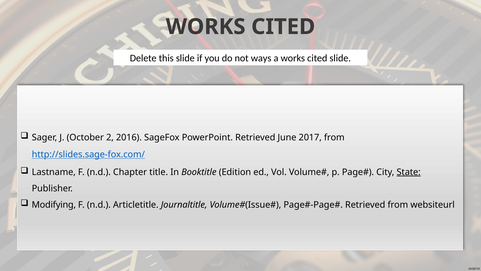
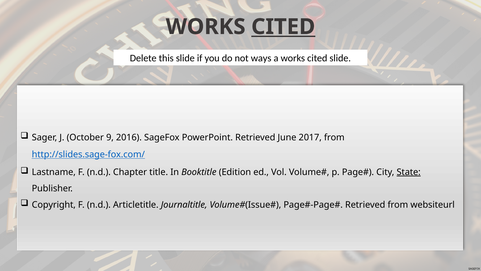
CITED at (283, 27) underline: none -> present
2: 2 -> 9
Modifying: Modifying -> Copyright
